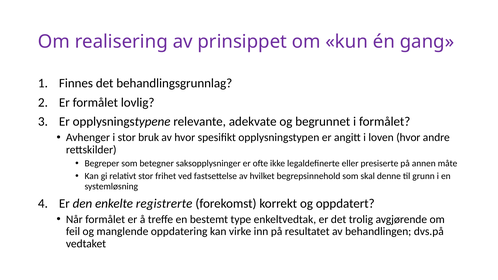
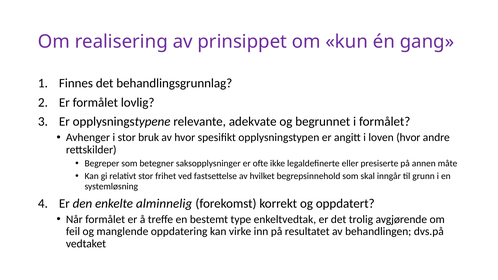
denne: denne -> inngår
registrerte: registrerte -> alminnelig
